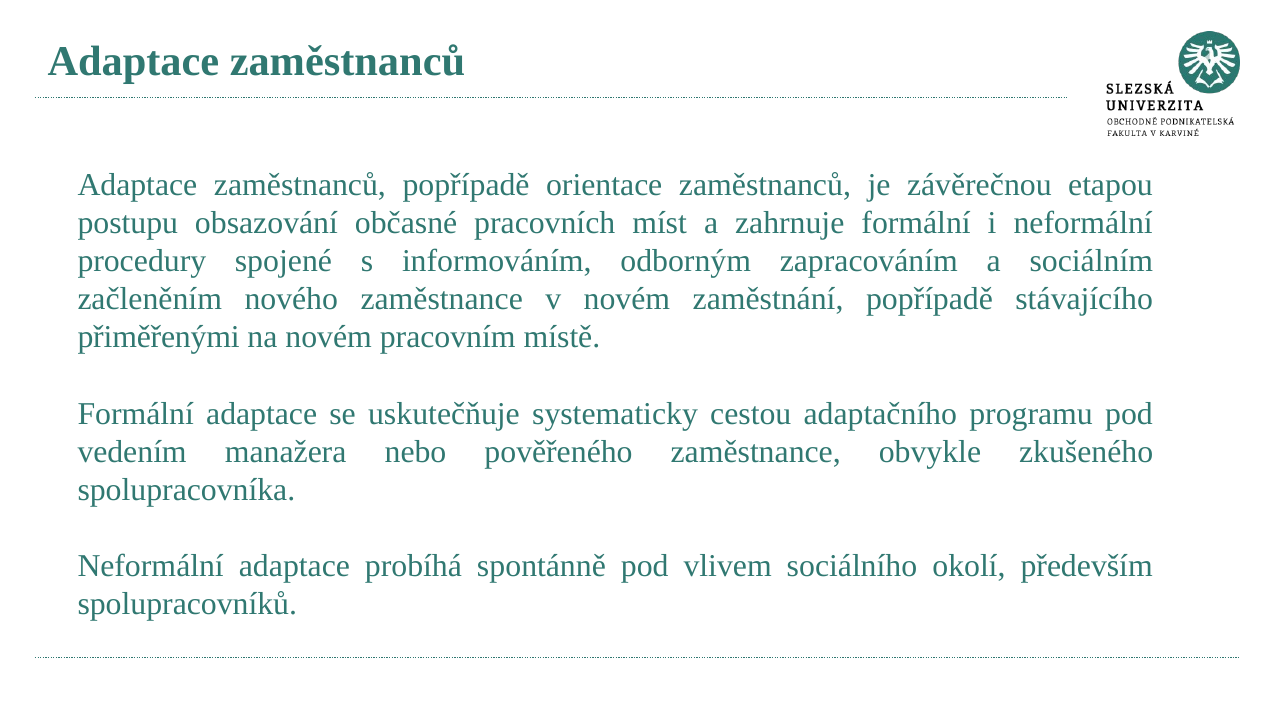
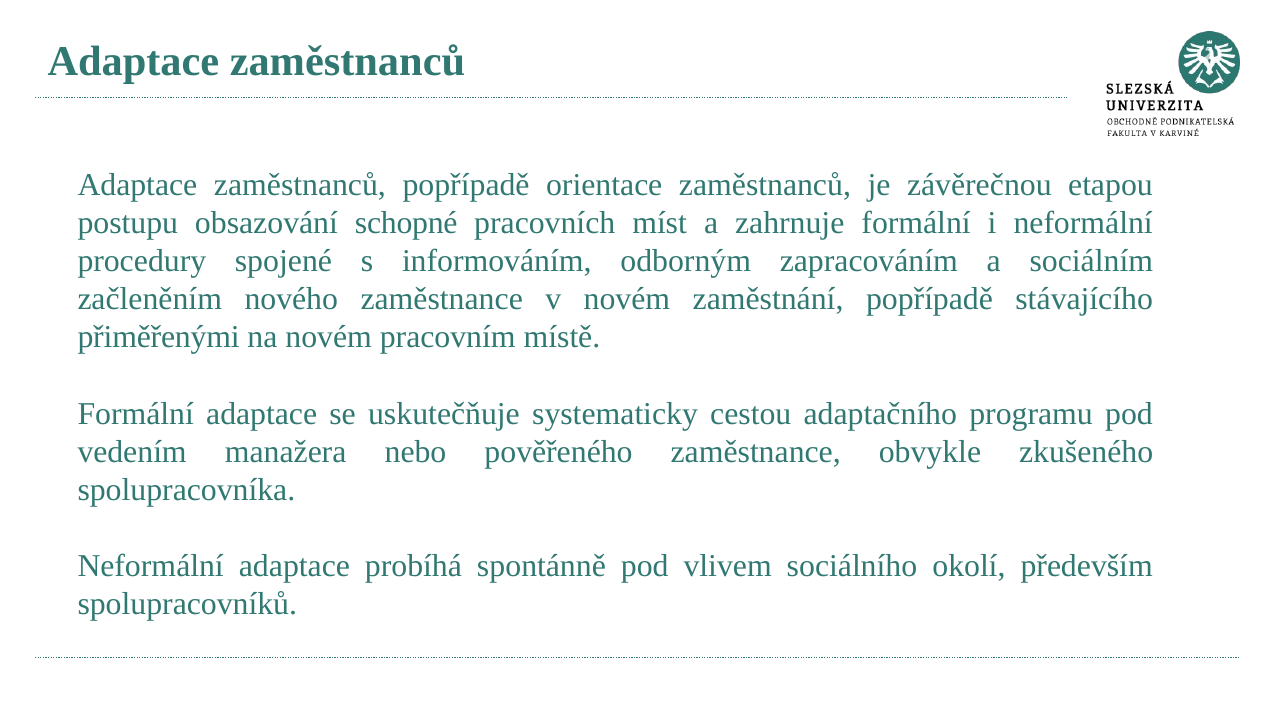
občasné: občasné -> schopné
